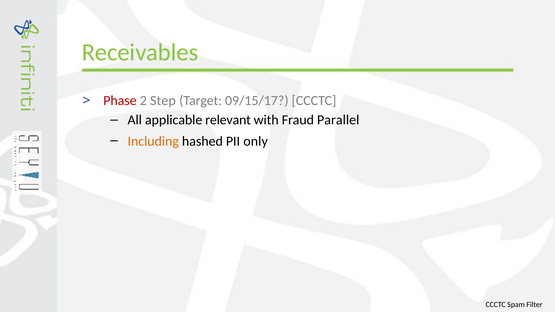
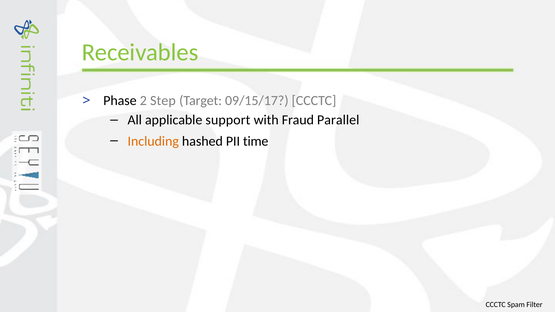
Phase colour: red -> black
relevant: relevant -> support
only: only -> time
